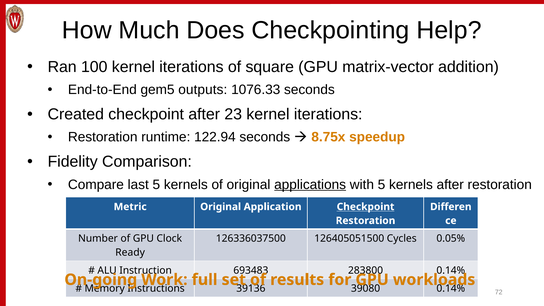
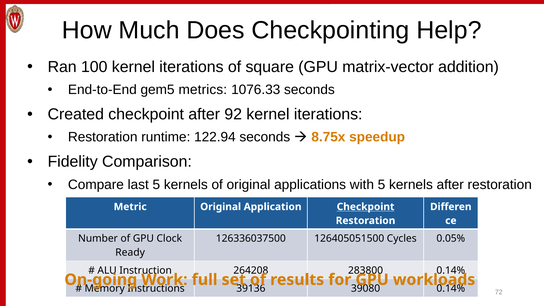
outputs: outputs -> metrics
23: 23 -> 92
applications underline: present -> none
693483: 693483 -> 264208
